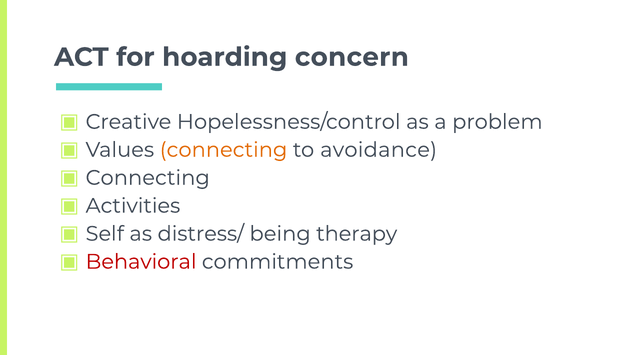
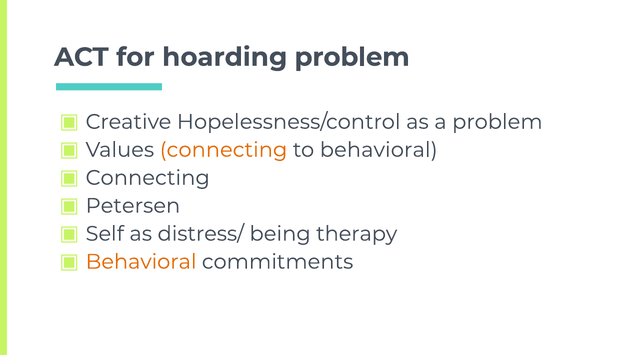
hoarding concern: concern -> problem
to avoidance: avoidance -> behavioral
Activities: Activities -> Petersen
Behavioral at (141, 262) colour: red -> orange
